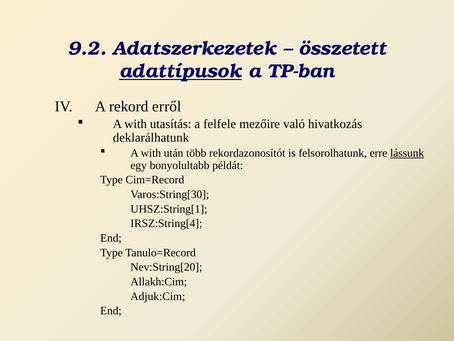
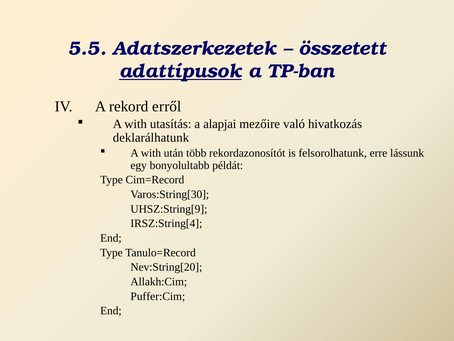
9.2: 9.2 -> 5.5
felfele: felfele -> alapjai
lássunk underline: present -> none
UHSZ:String[1: UHSZ:String[1 -> UHSZ:String[9
Adjuk:Cim: Adjuk:Cim -> Puffer:Cim
